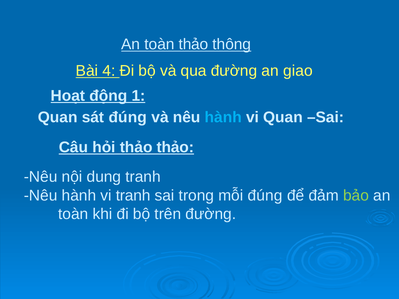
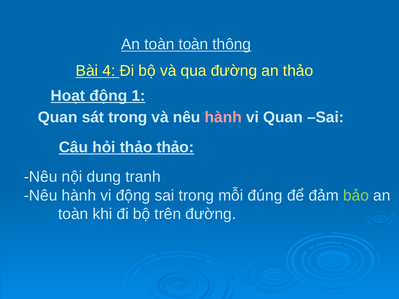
toàn thảo: thảo -> toàn
an giao: giao -> thảo
sát đúng: đúng -> trong
hành at (223, 117) colour: light blue -> pink
vi tranh: tranh -> động
